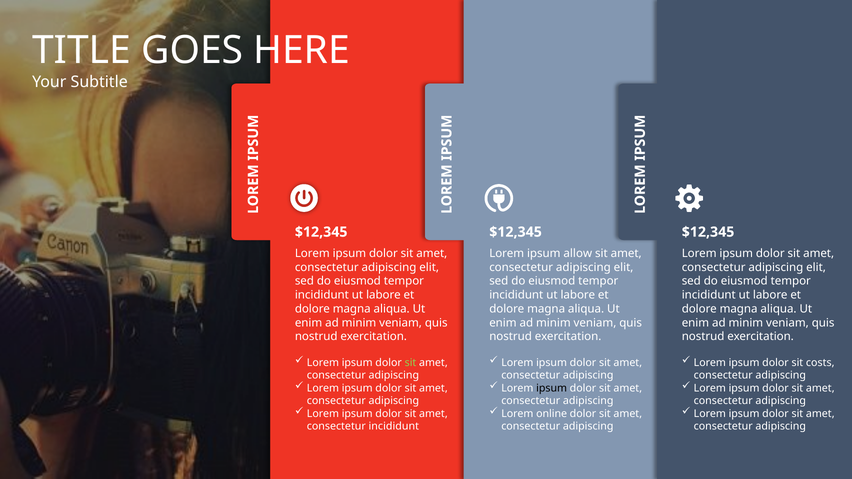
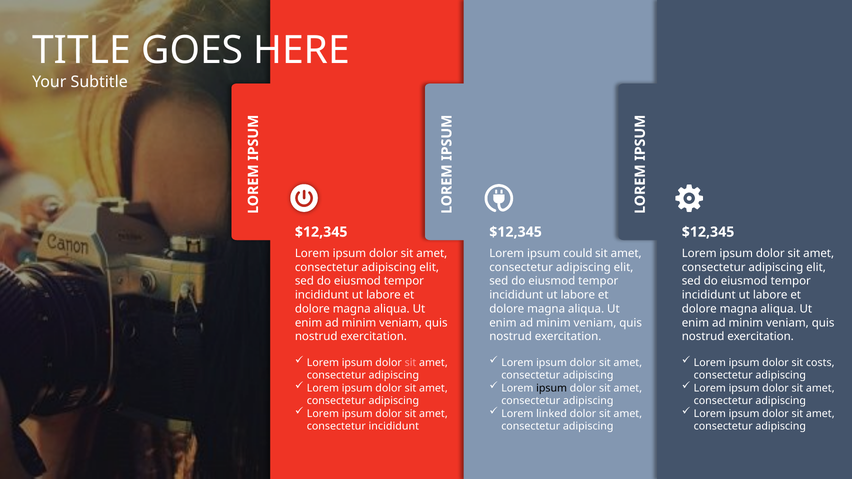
allow: allow -> could
sit at (411, 363) colour: light green -> pink
online: online -> linked
